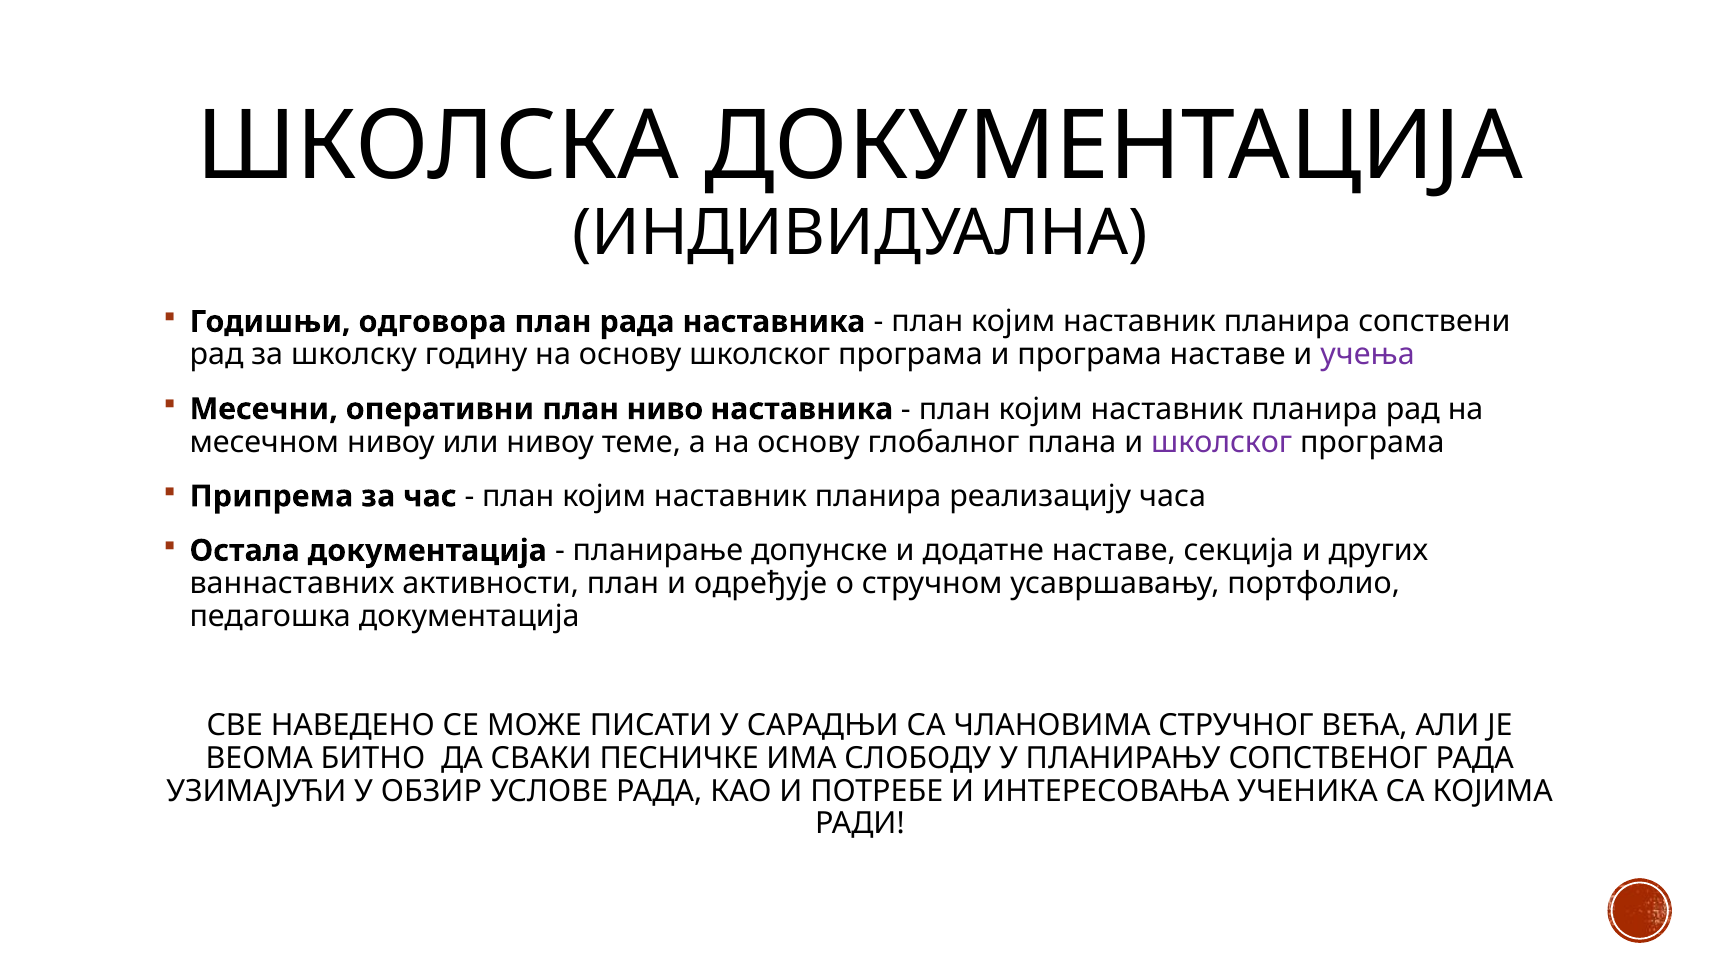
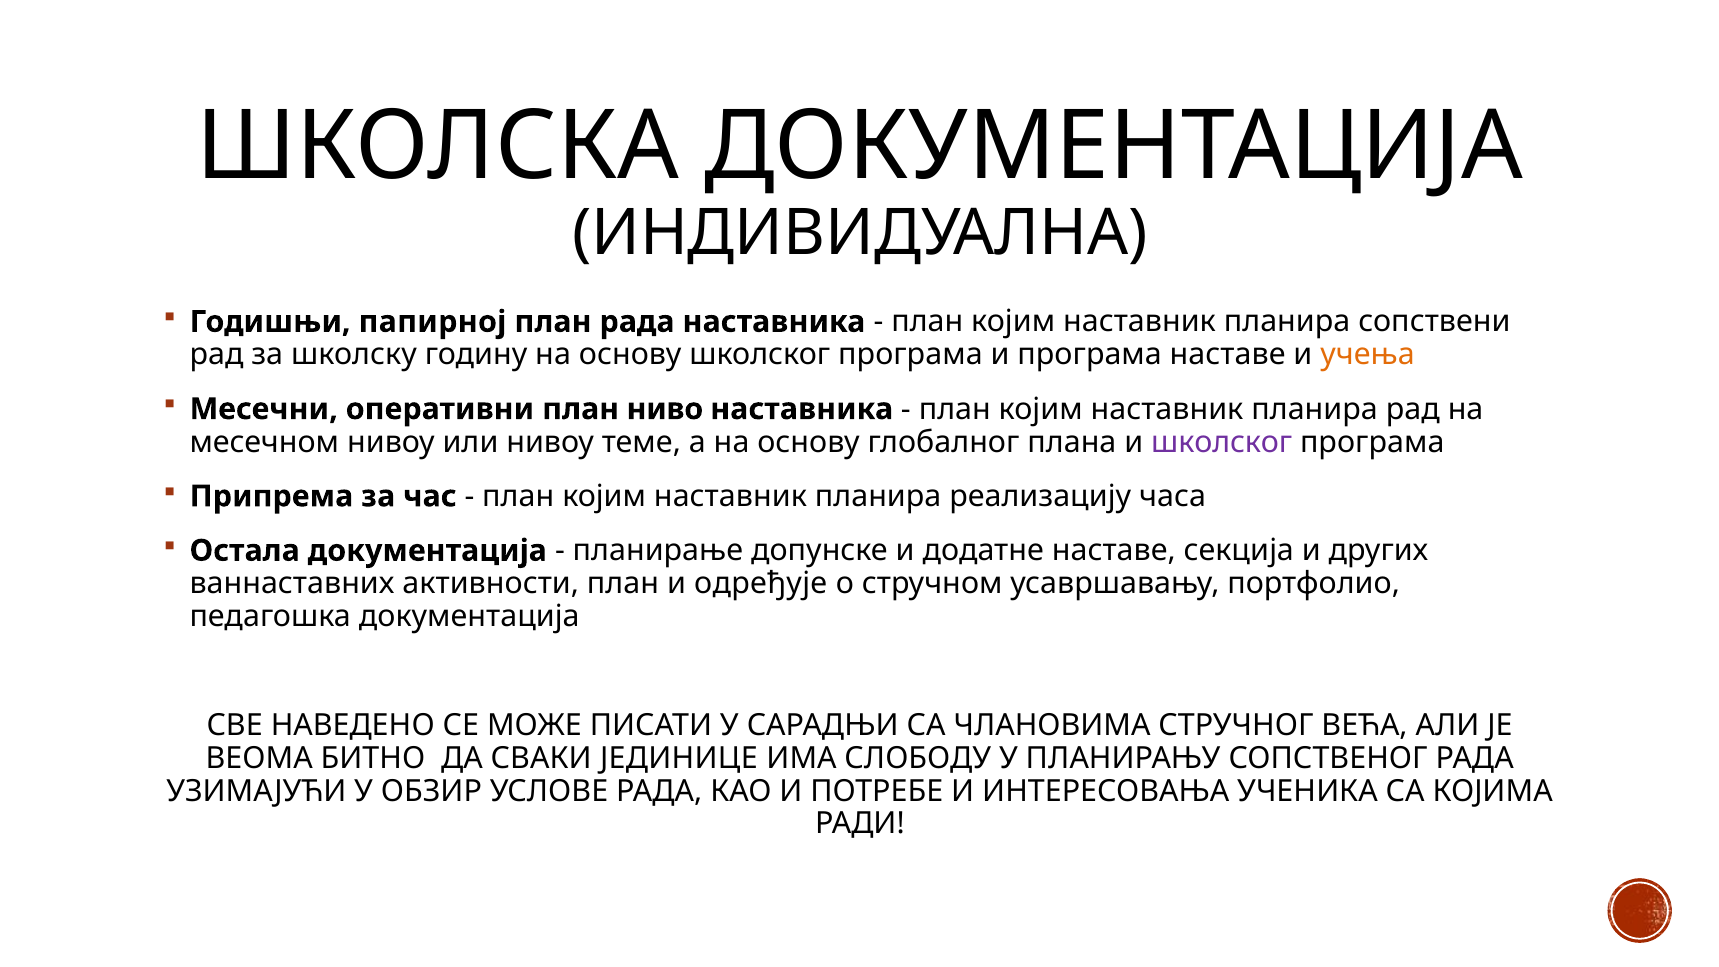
одговора: одговора -> папирној
учења colour: purple -> orange
ПЕСНИЧКЕ: ПЕСНИЧКЕ -> ЈЕДИНИЦЕ
